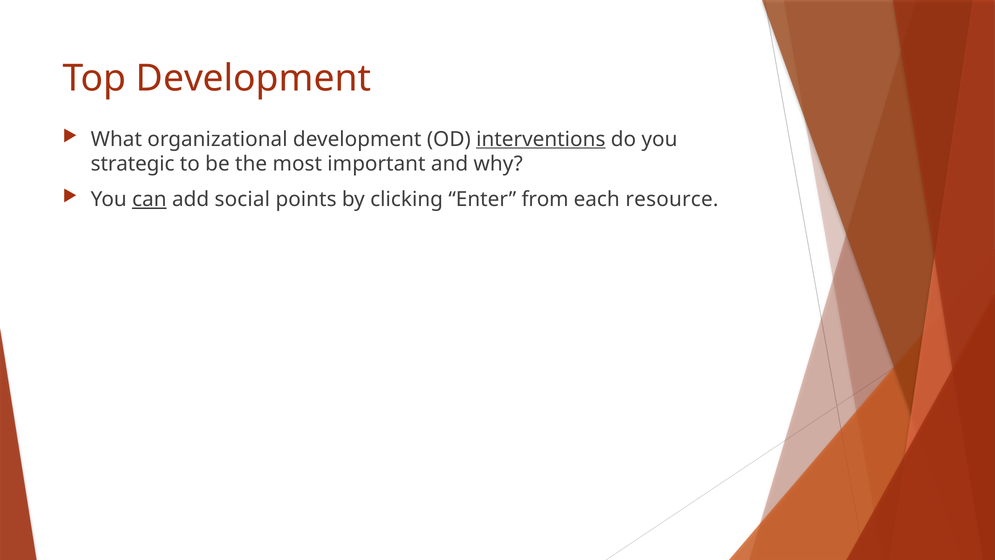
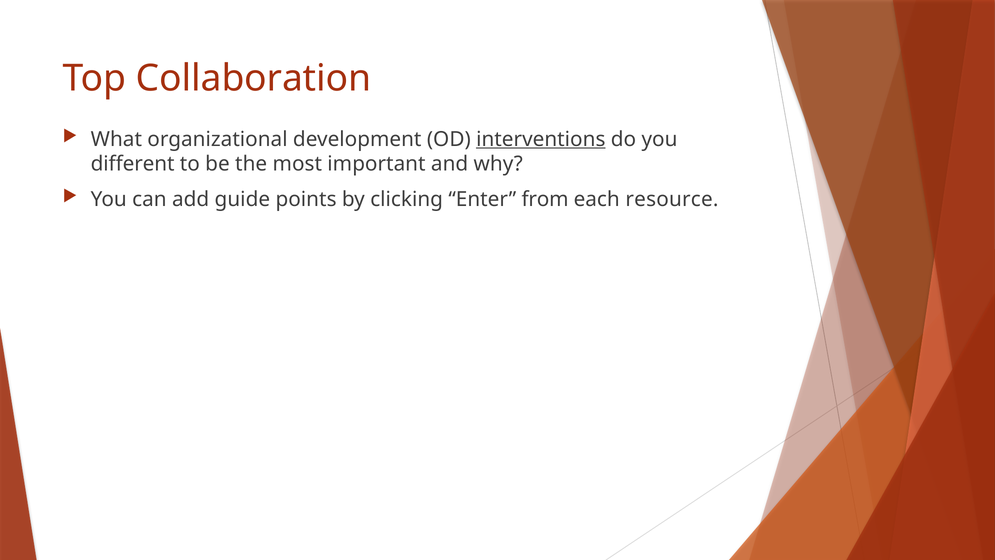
Top Development: Development -> Collaboration
strategic: strategic -> different
can underline: present -> none
social: social -> guide
